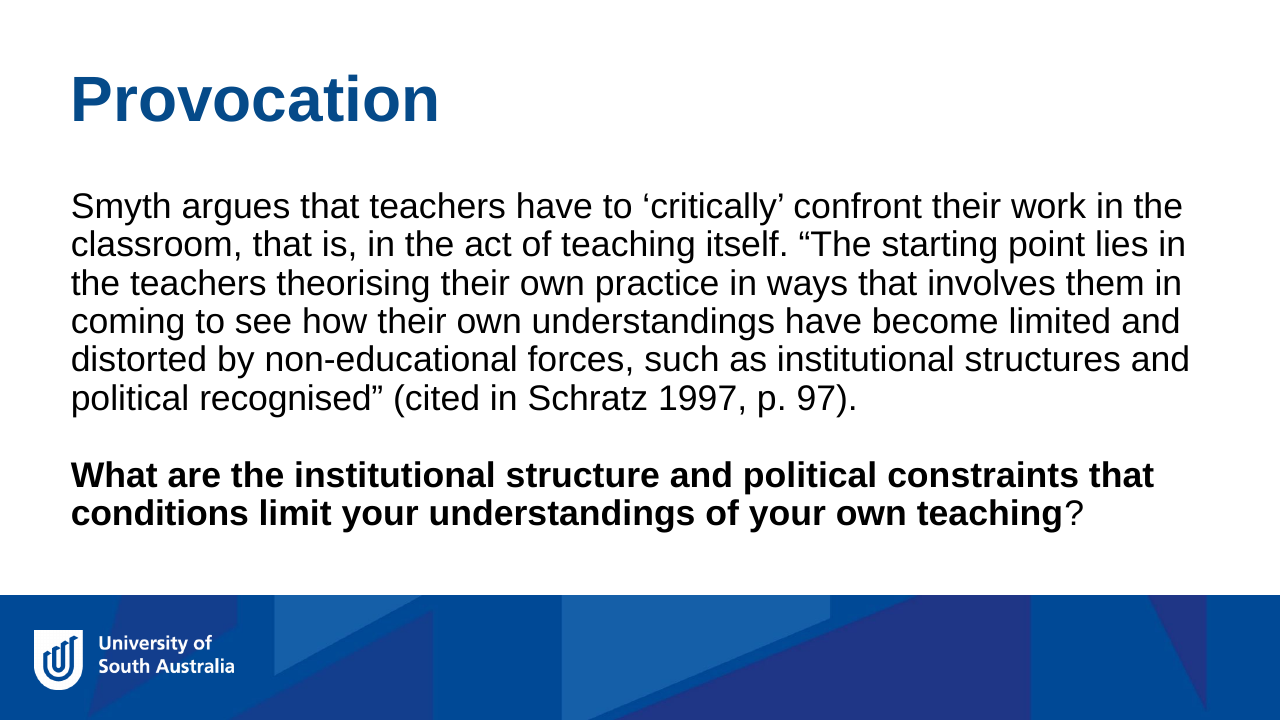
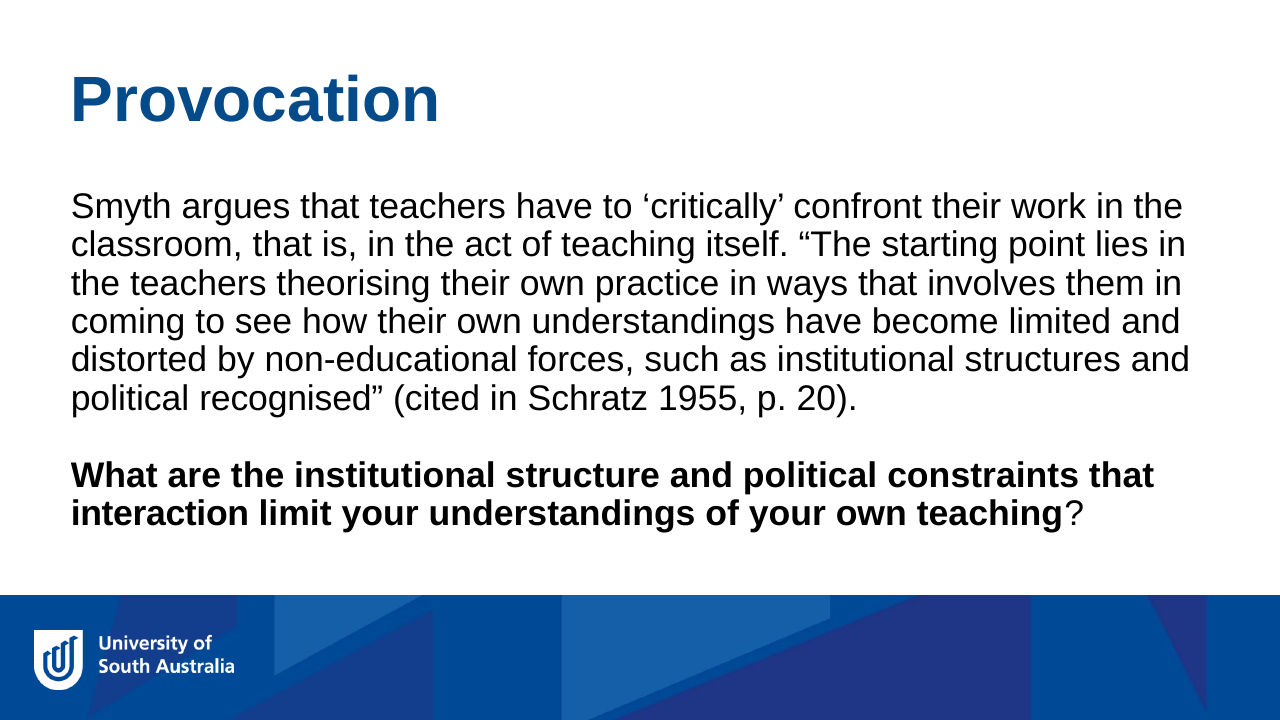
1997: 1997 -> 1955
97: 97 -> 20
conditions: conditions -> interaction
